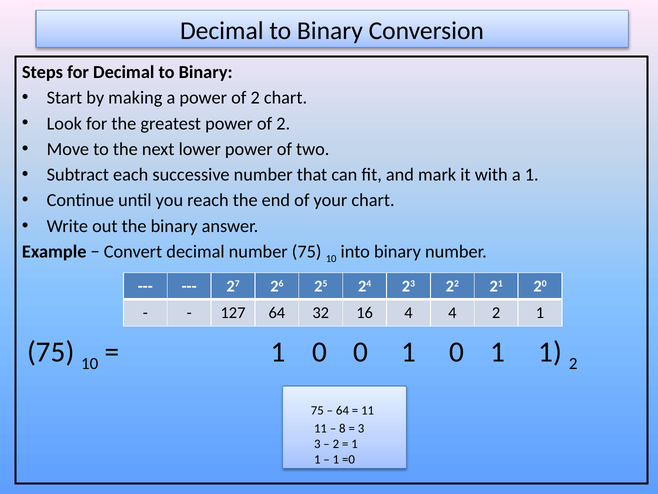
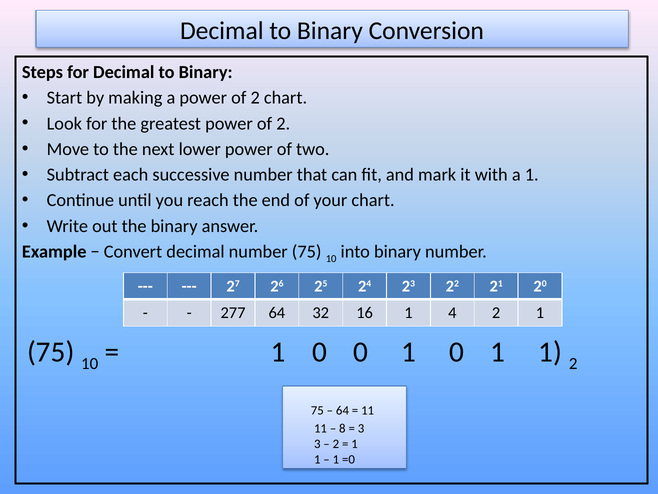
127: 127 -> 277
16 4: 4 -> 1
